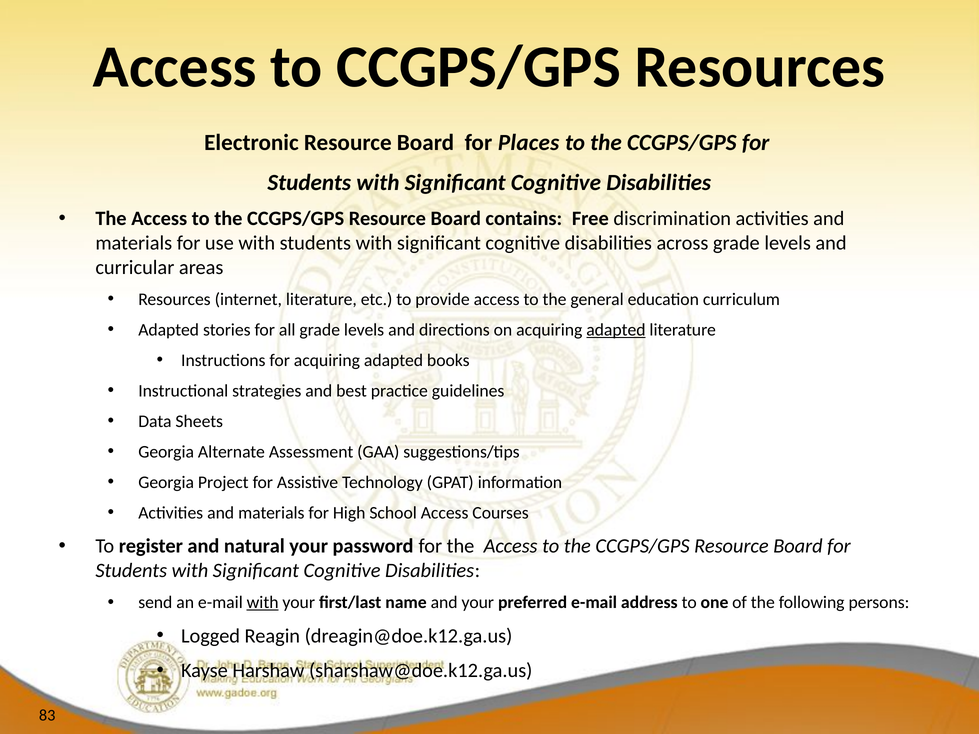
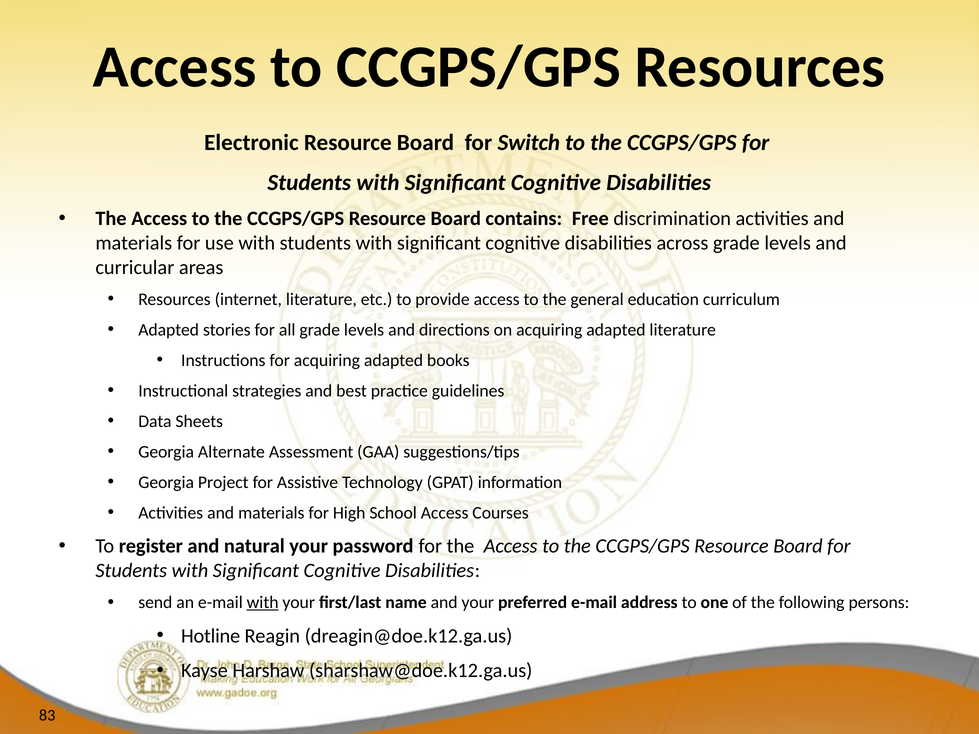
Places: Places -> Switch
adapted at (616, 330) underline: present -> none
Logged: Logged -> Hotline
